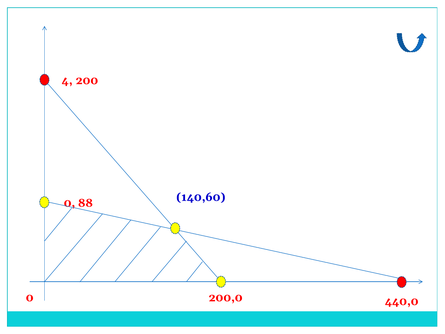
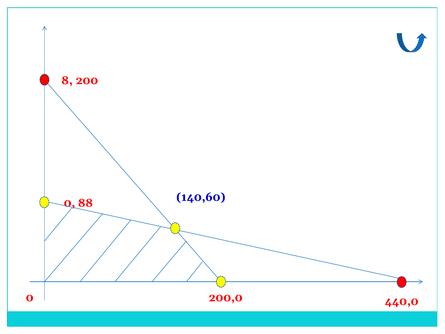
4: 4 -> 8
